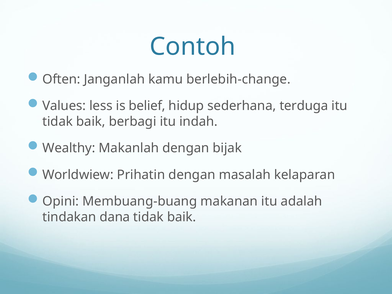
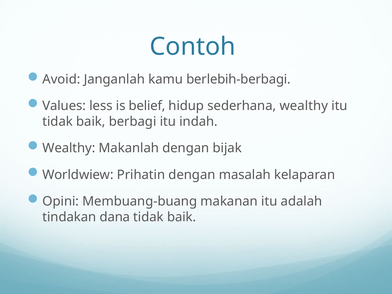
Often: Often -> Avoid
berlebih-change: berlebih-change -> berlebih-berbagi
sederhana terduga: terduga -> wealthy
